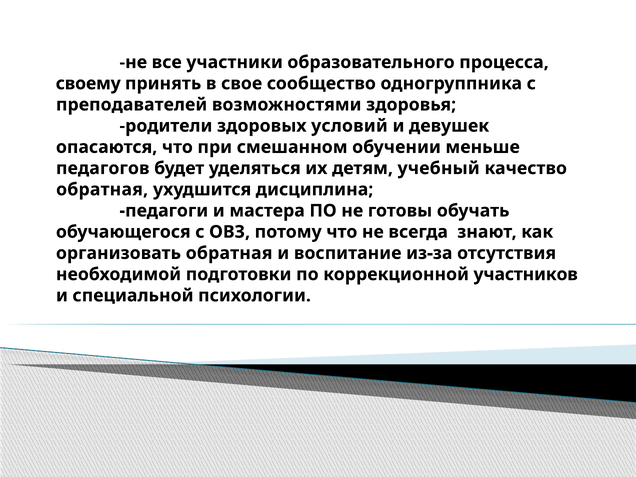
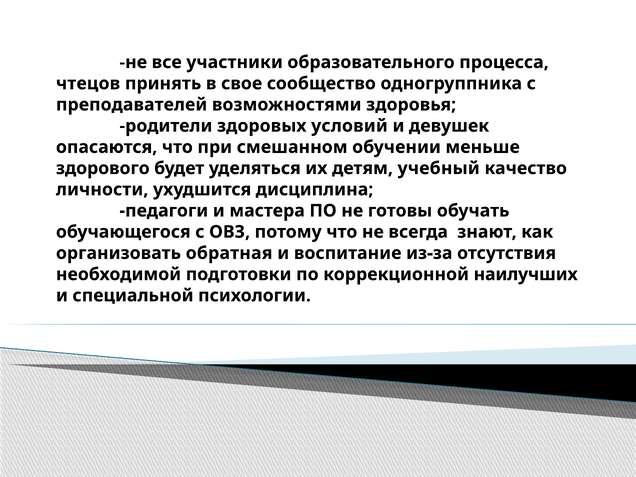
своему: своему -> чтецов
педагогов: педагогов -> здорового
обратная at (102, 189): обратная -> личности
участников: участников -> наилучших
